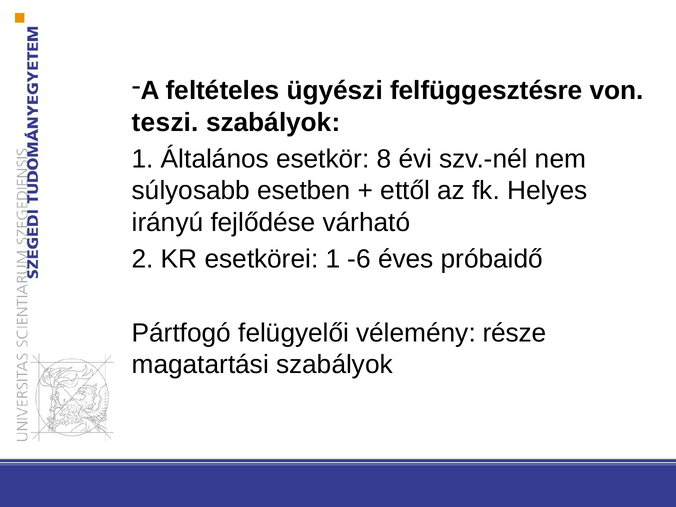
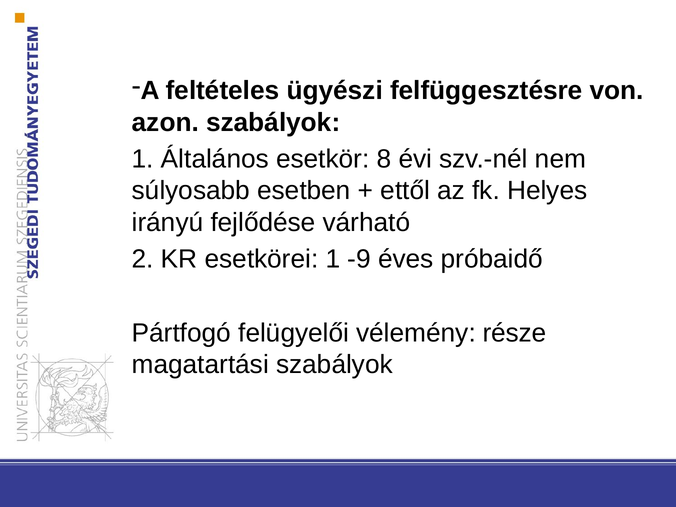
teszi: teszi -> azon
-6: -6 -> -9
